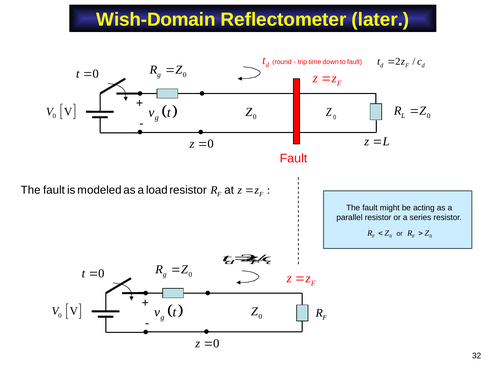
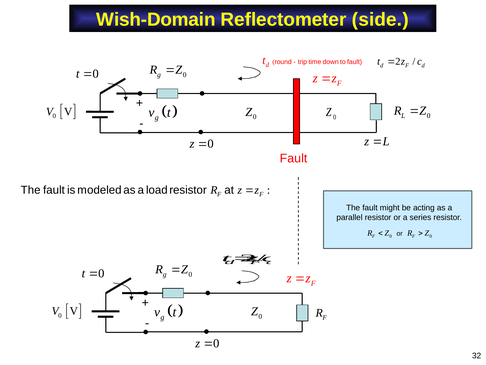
later: later -> side
